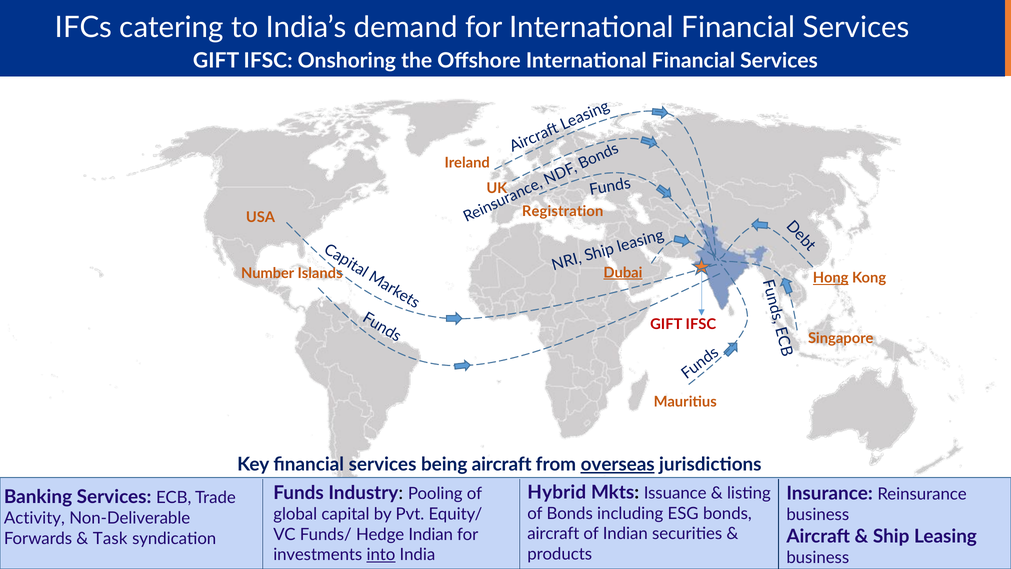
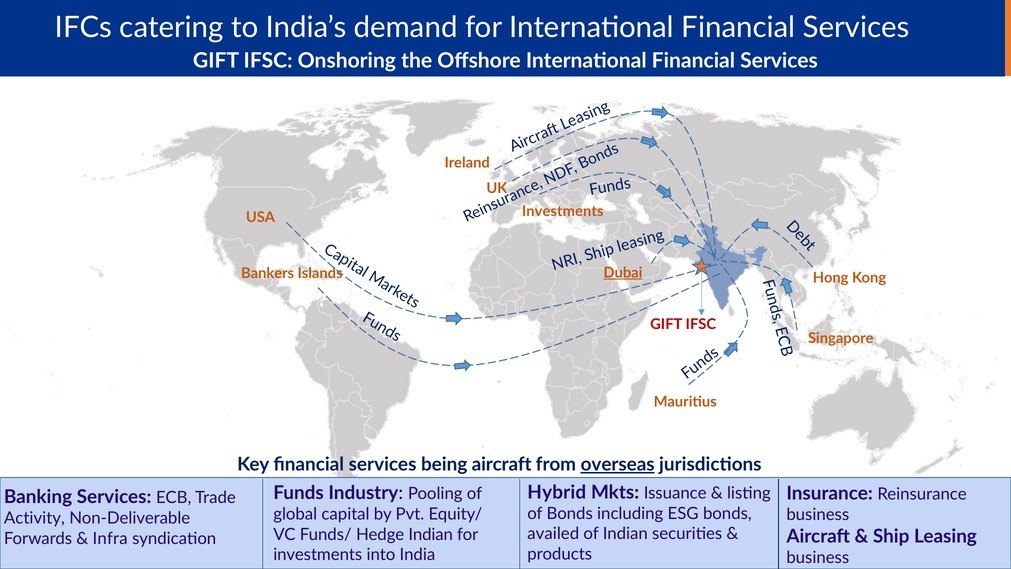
Registration at (563, 211): Registration -> Investments
Number: Number -> Bankers
Hong underline: present -> none
aircraft at (553, 534): aircraft -> availed
Task: Task -> Infra
into underline: present -> none
